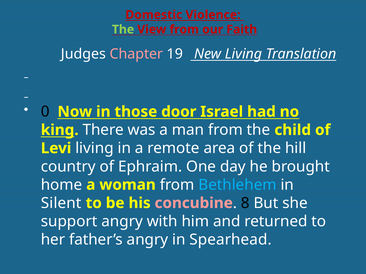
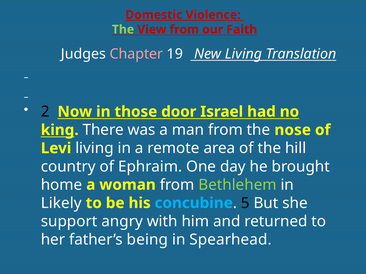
0: 0 -> 2
child: child -> nose
Bethlehem colour: light blue -> light green
Silent: Silent -> Likely
concubine colour: pink -> light blue
8: 8 -> 5
father’s angry: angry -> being
